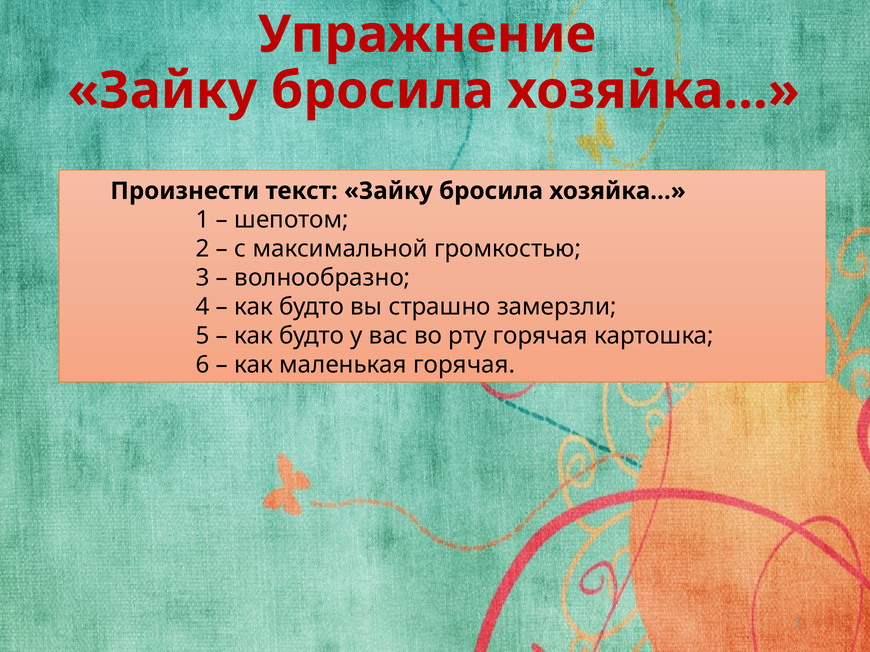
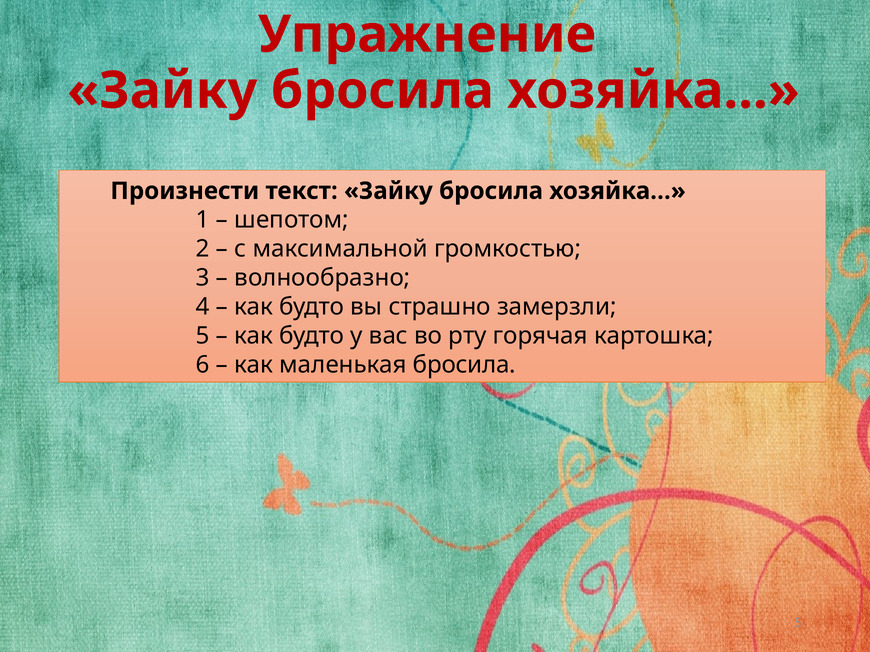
маленькая горячая: горячая -> бросила
